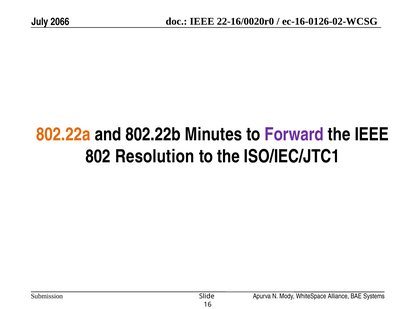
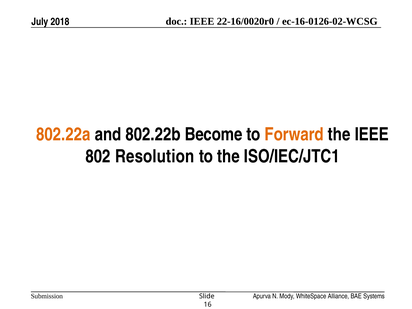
2066: 2066 -> 2018
Minutes: Minutes -> Become
Forward colour: purple -> orange
